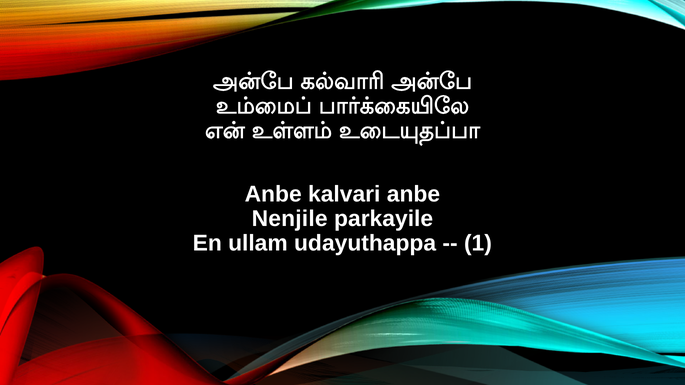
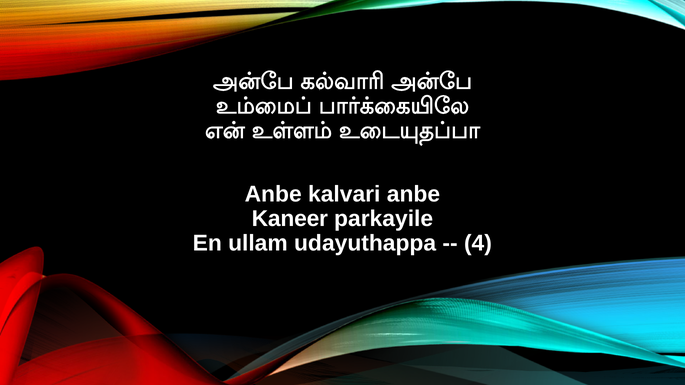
Nenjile: Nenjile -> Kaneer
1: 1 -> 4
